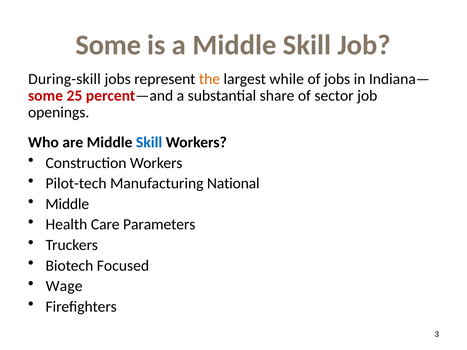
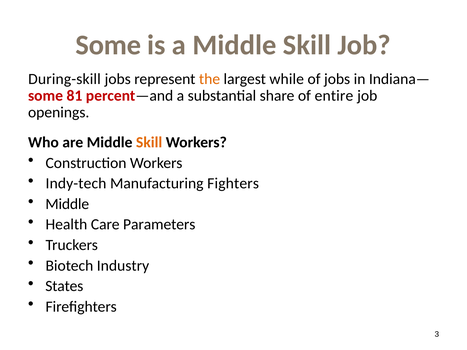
25: 25 -> 81
sector: sector -> entire
Skill at (149, 142) colour: blue -> orange
Pilot-tech: Pilot-tech -> Indy-tech
National: National -> Fighters
Focused: Focused -> Industry
Wage: Wage -> States
